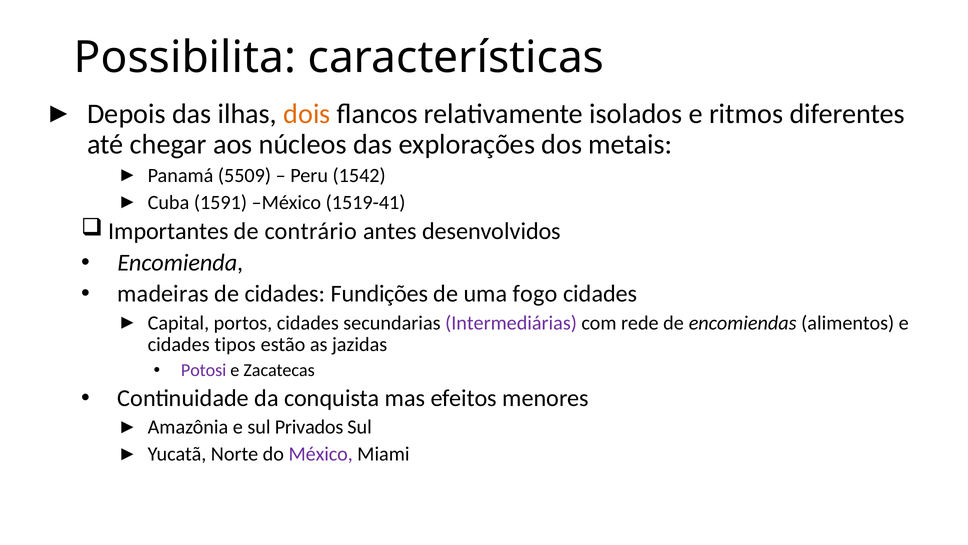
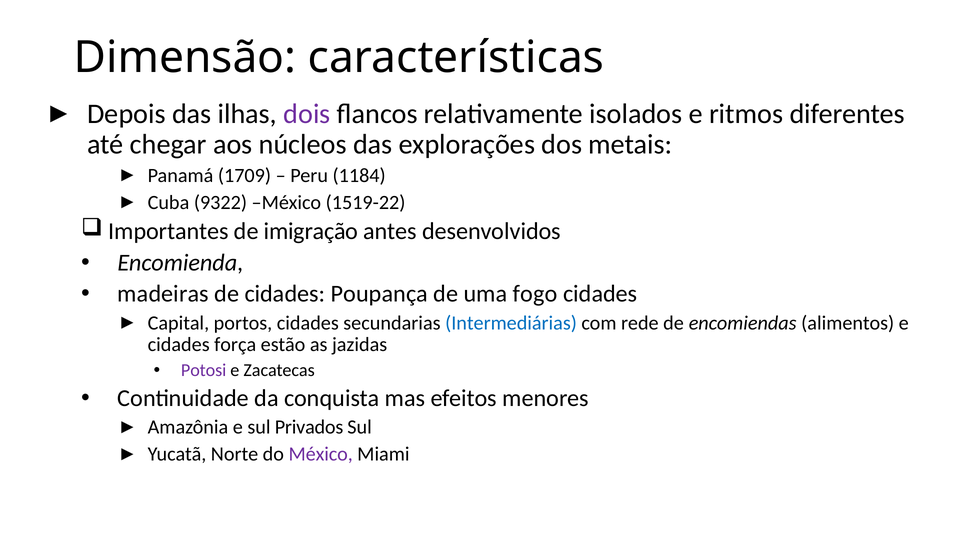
Possibilita: Possibilita -> Dimensão
dois colour: orange -> purple
5509: 5509 -> 1709
1542: 1542 -> 1184
1591: 1591 -> 9322
1519-41: 1519-41 -> 1519-22
contrário: contrário -> imigração
Fundições: Fundições -> Poupança
Intermediárias colour: purple -> blue
tipos: tipos -> força
